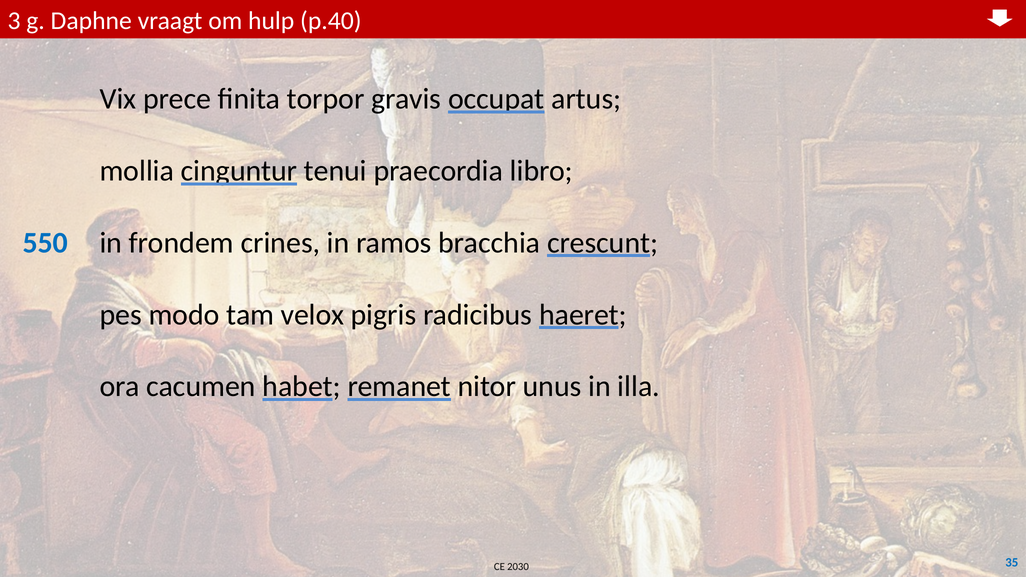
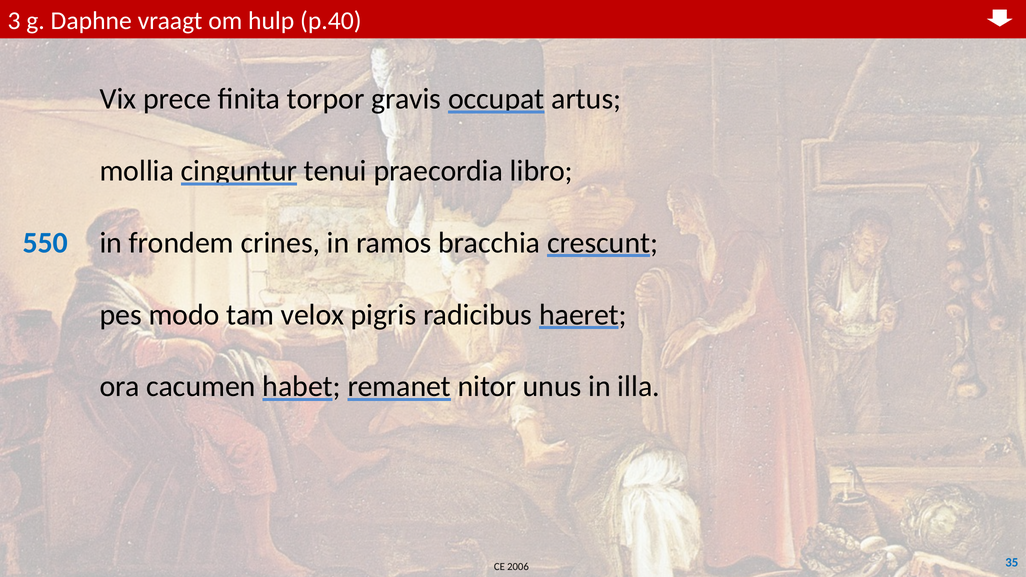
2030: 2030 -> 2006
